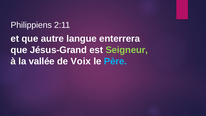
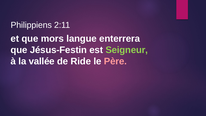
autre: autre -> mors
Jésus-Grand: Jésus-Grand -> Jésus-Festin
Voix: Voix -> Ride
Père colour: light blue -> pink
